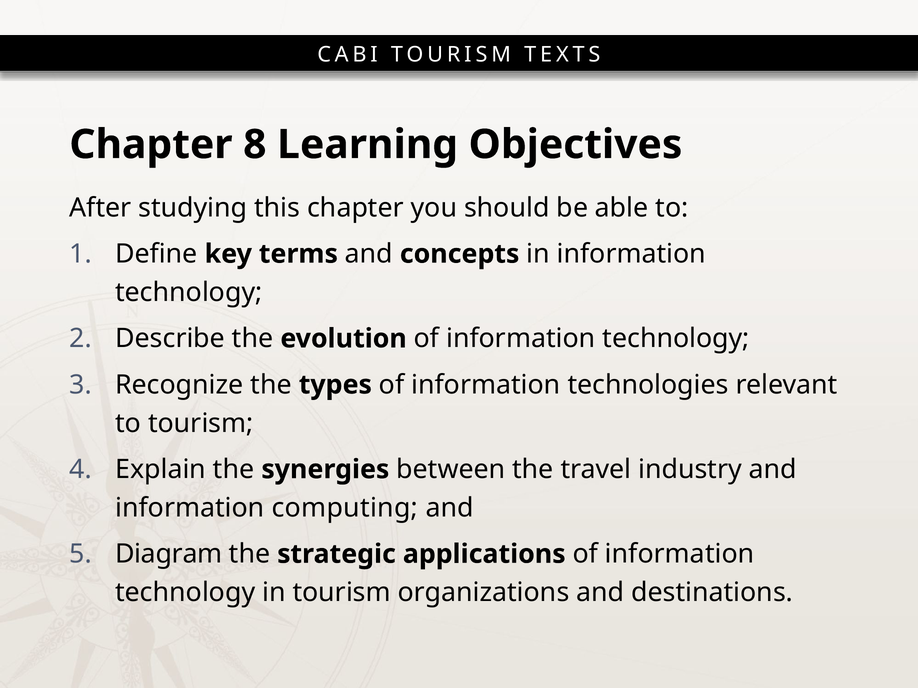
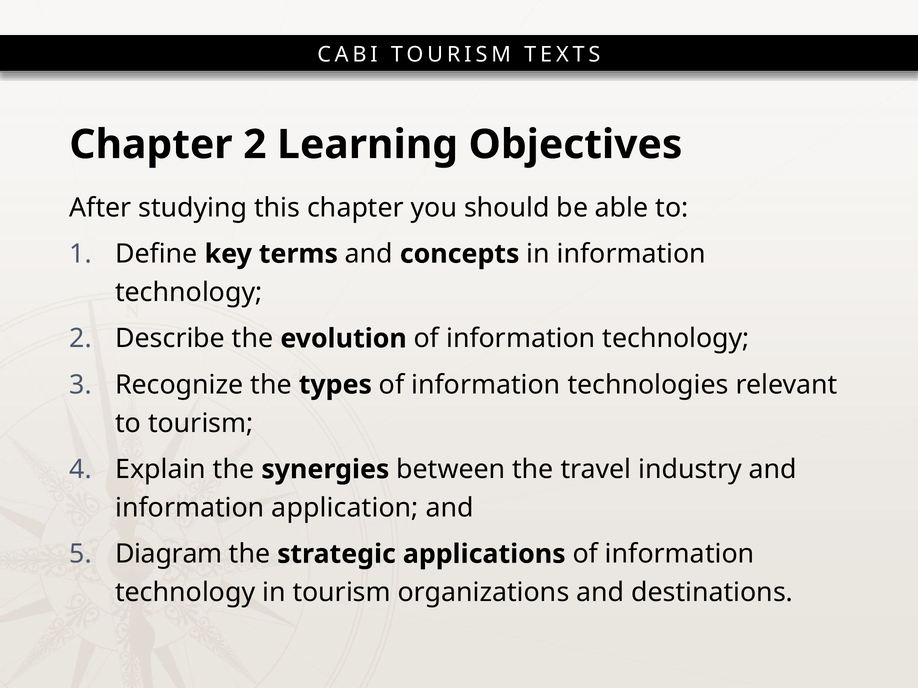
Chapter 8: 8 -> 2
computing: computing -> application
